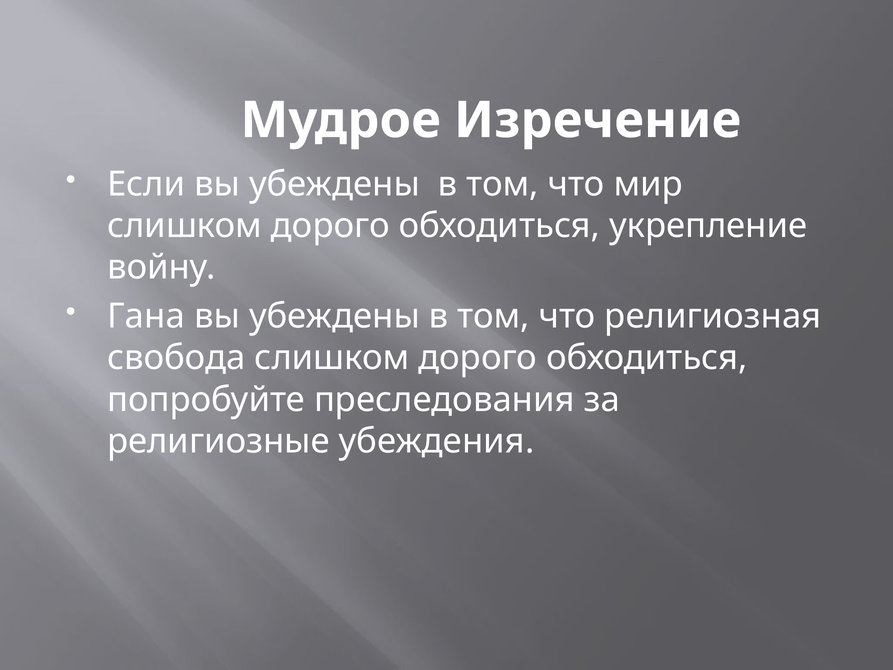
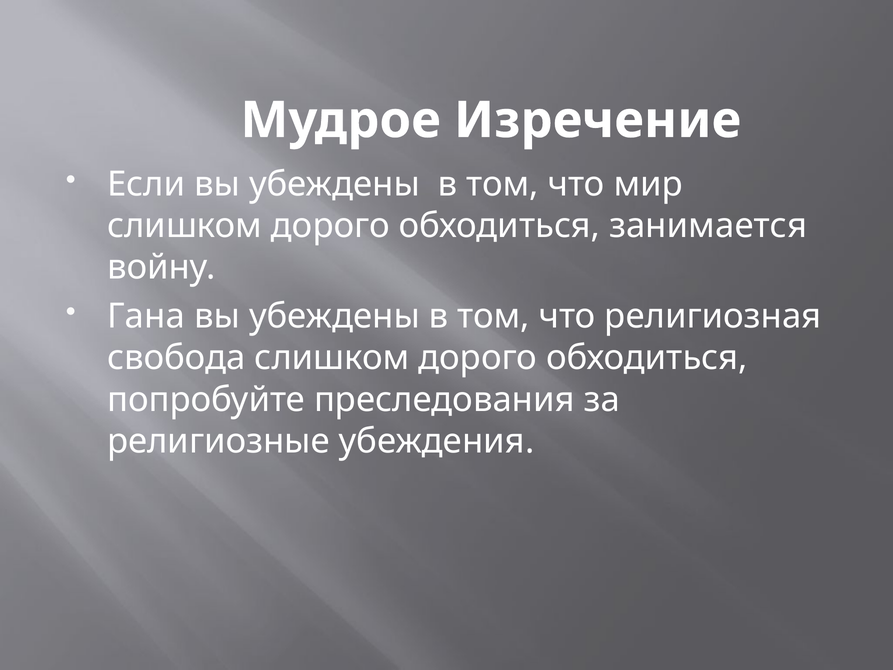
укрепление: укрепление -> занимается
